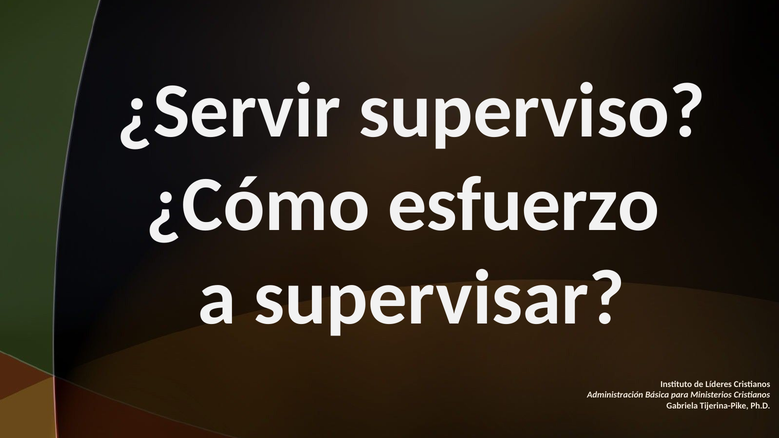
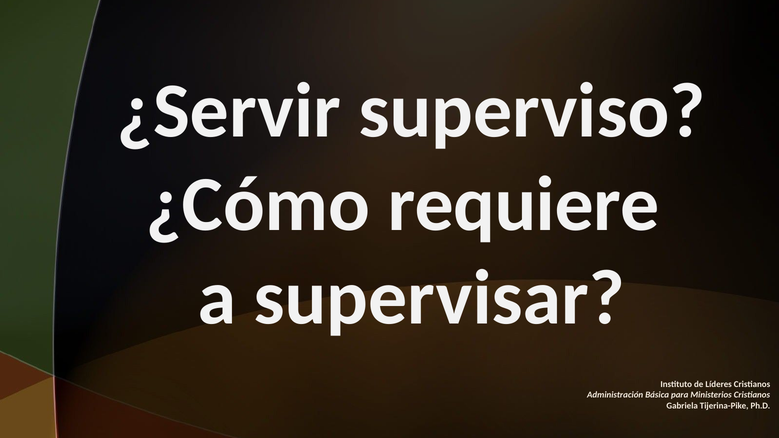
esfuerzo: esfuerzo -> requiere
